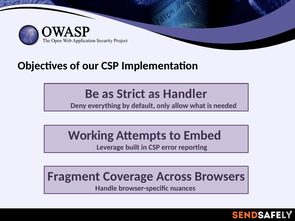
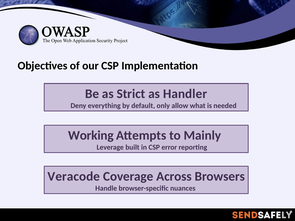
Embed: Embed -> Mainly
Fragment: Fragment -> Veracode
